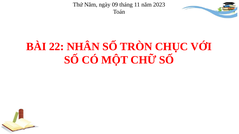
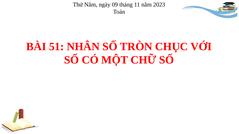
22: 22 -> 51
